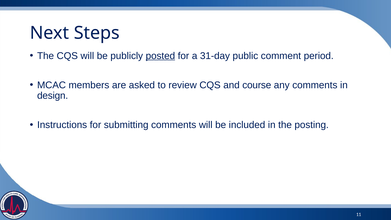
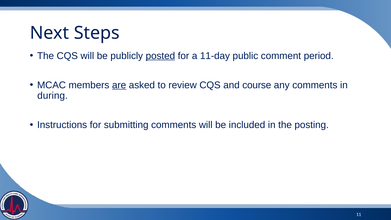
31-day: 31-day -> 11-day
are underline: none -> present
design: design -> during
